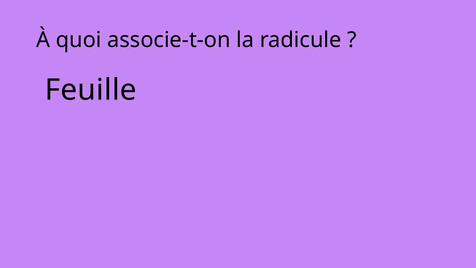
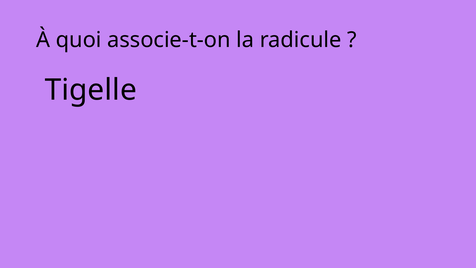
Feuille: Feuille -> Tigelle
